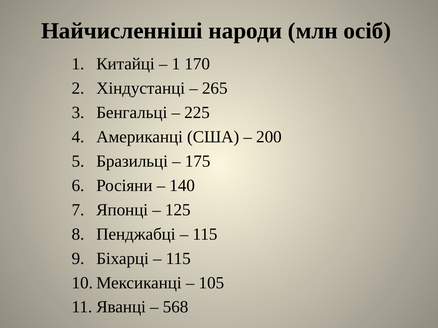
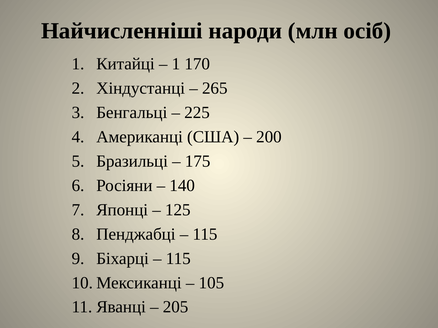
568: 568 -> 205
